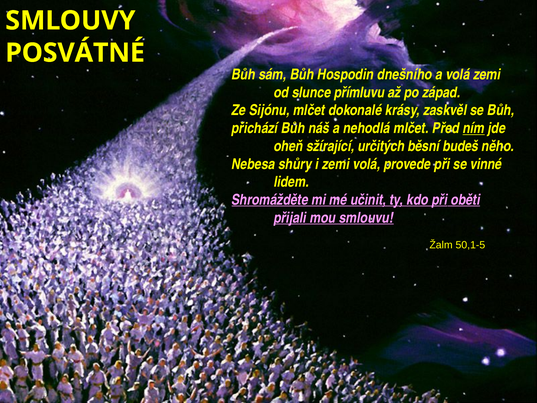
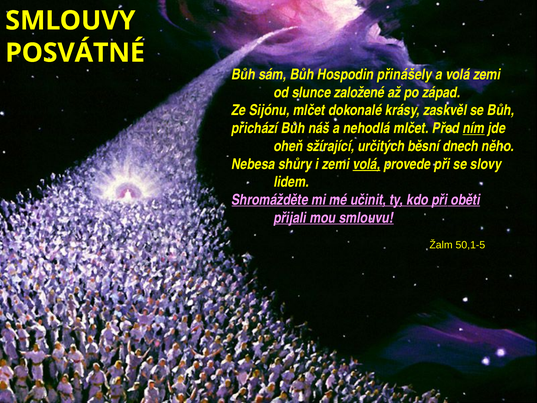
dnešního: dnešního -> přinášely
přímluvu: přímluvu -> založené
budeš: budeš -> dnech
volá at (367, 164) underline: none -> present
vinné: vinné -> slovy
